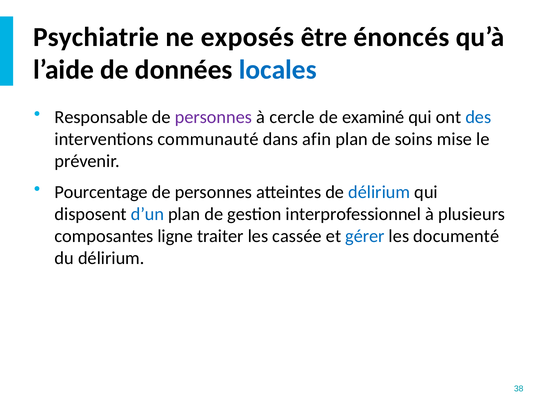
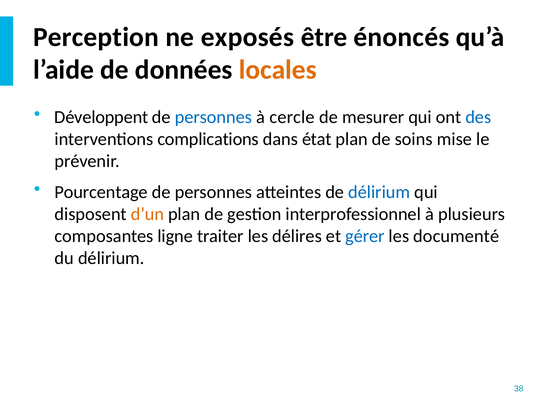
Psychiatrie: Psychiatrie -> Perception
locales colour: blue -> orange
Responsable: Responsable -> Développent
personnes at (213, 117) colour: purple -> blue
examiné: examiné -> mesurer
communauté: communauté -> complications
afin: afin -> état
d’un colour: blue -> orange
cassée: cassée -> délires
